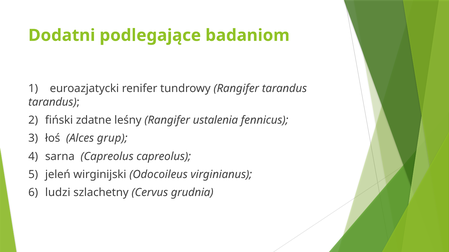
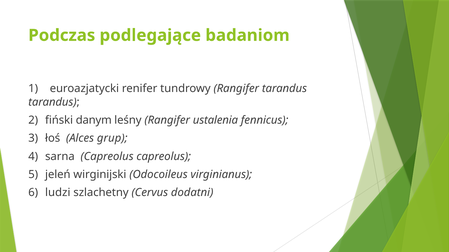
Dodatni: Dodatni -> Podczas
zdatne: zdatne -> danym
grudnia: grudnia -> dodatni
